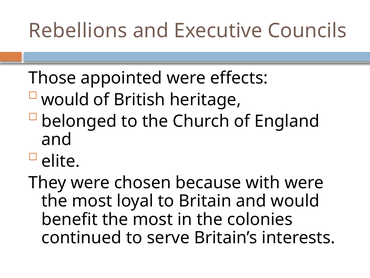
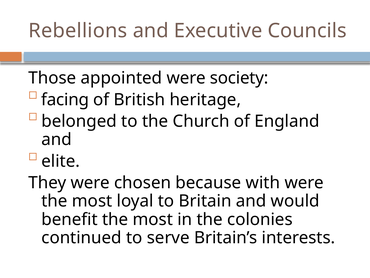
effects: effects -> society
would at (65, 99): would -> facing
